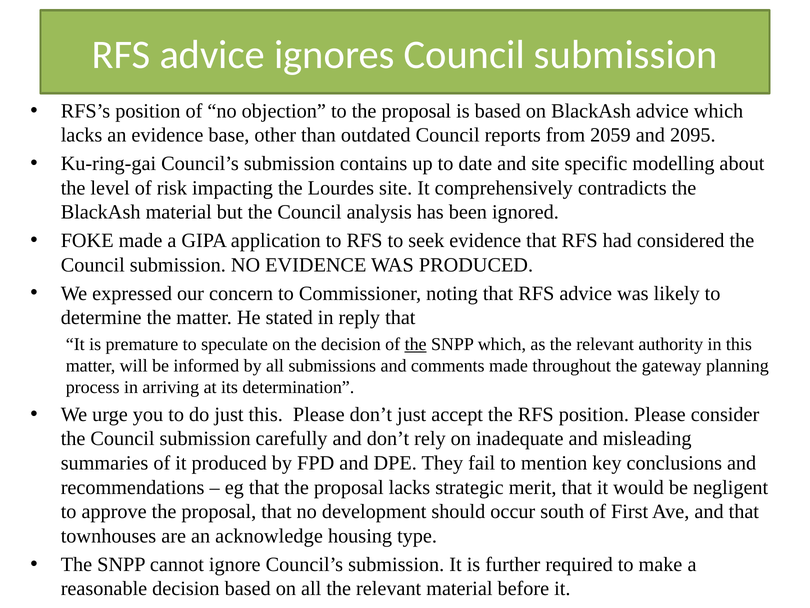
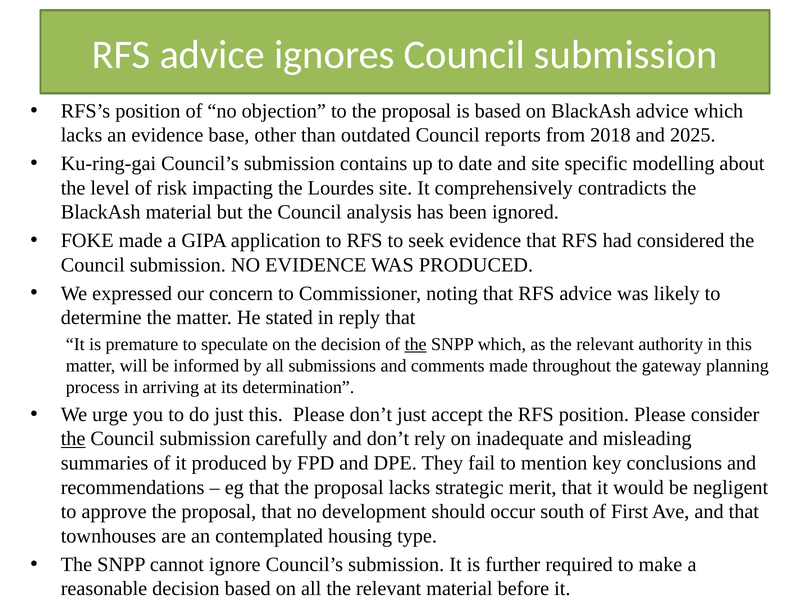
2059: 2059 -> 2018
2095: 2095 -> 2025
the at (73, 438) underline: none -> present
acknowledge: acknowledge -> contemplated
